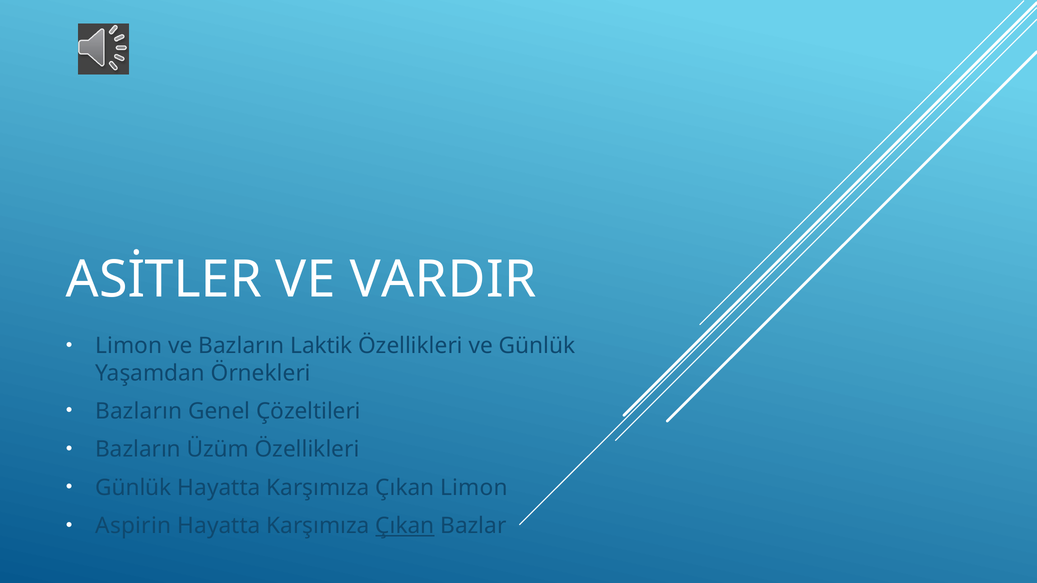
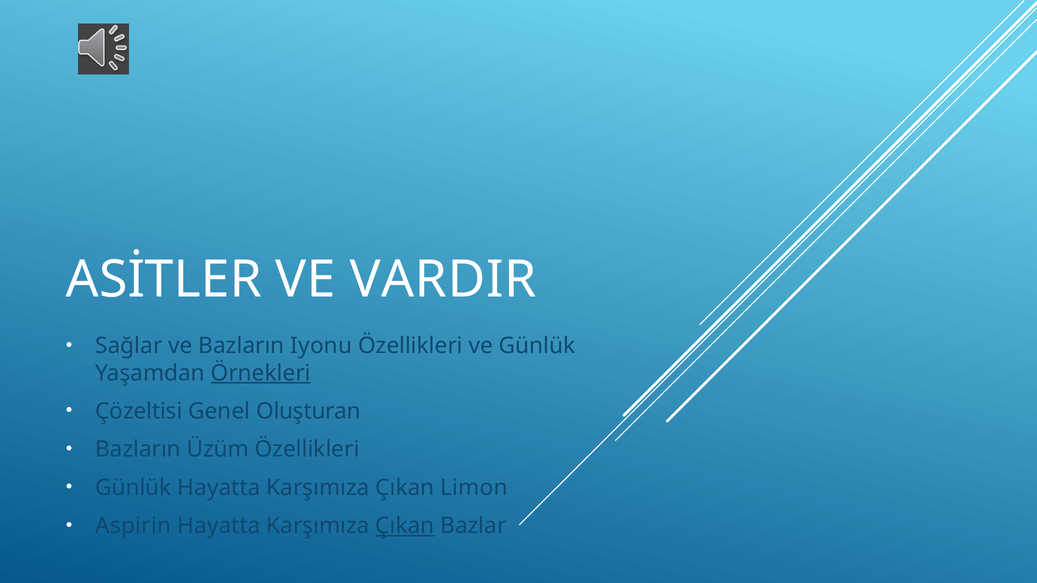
Limon at (129, 346): Limon -> Sağlar
Laktik: Laktik -> Iyonu
Örnekleri underline: none -> present
Bazların at (139, 411): Bazların -> Çözeltisi
Çözeltileri: Çözeltileri -> Oluşturan
